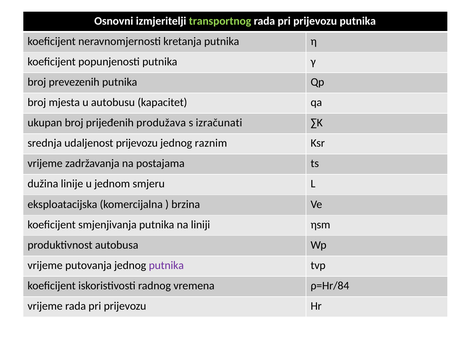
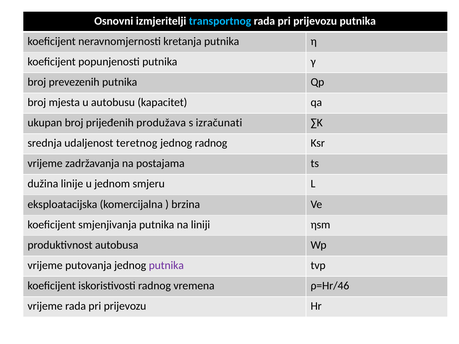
transportnog colour: light green -> light blue
udaljenost prijevozu: prijevozu -> teretnog
jednog raznim: raznim -> radnog
ρ=Hr/84: ρ=Hr/84 -> ρ=Hr/46
